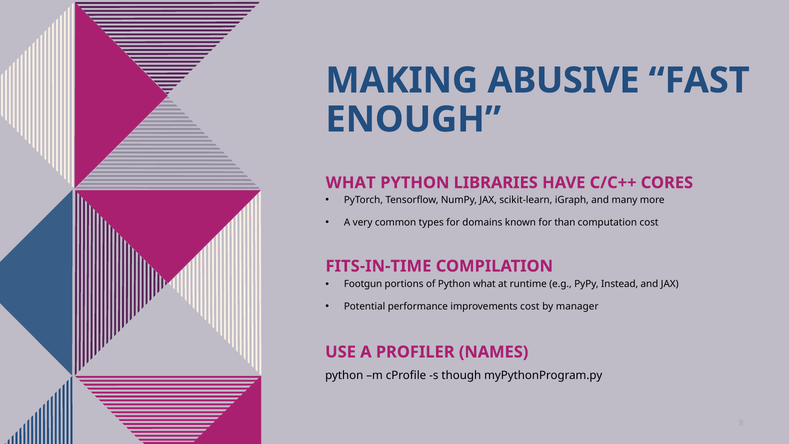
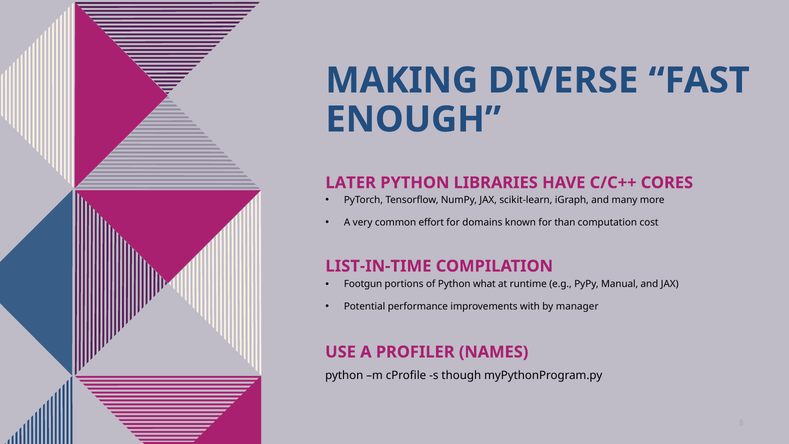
ABUSIVE: ABUSIVE -> DIVERSE
WHAT at (351, 183): WHAT -> LATER
types: types -> effort
FITS-IN-TIME: FITS-IN-TIME -> LIST-IN-TIME
Instead: Instead -> Manual
improvements cost: cost -> with
